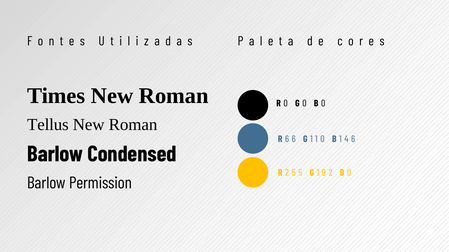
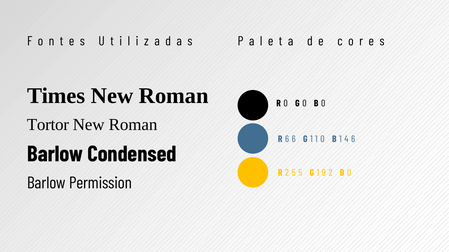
Tellus: Tellus -> Tortor
